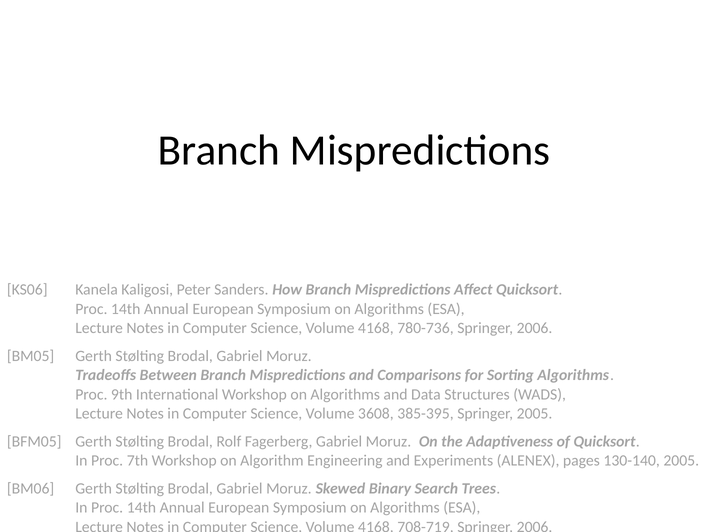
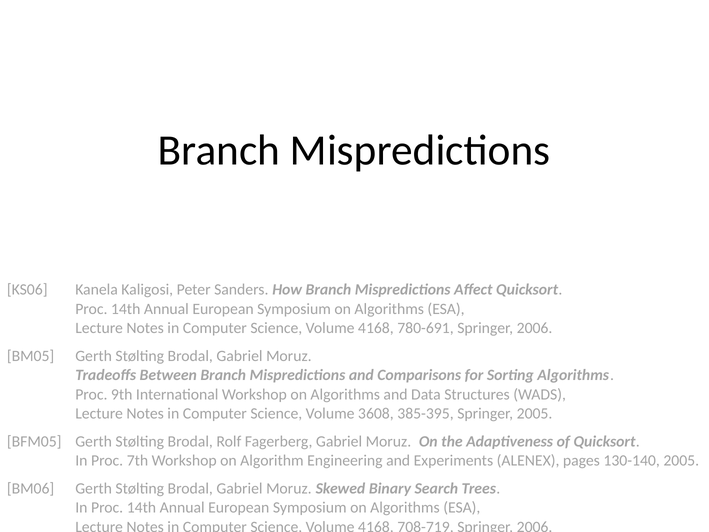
780-736: 780-736 -> 780-691
